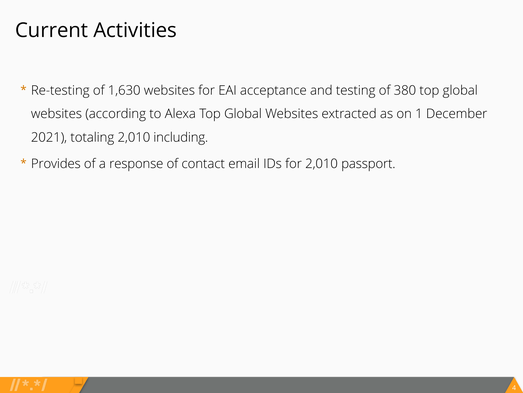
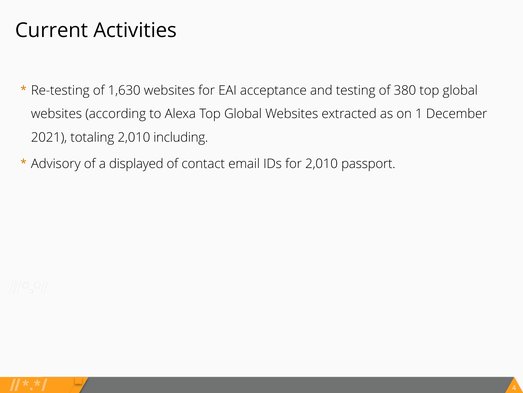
Provides: Provides -> Advisory
response: response -> displayed
